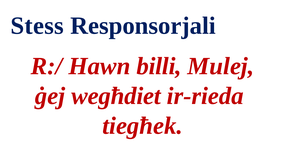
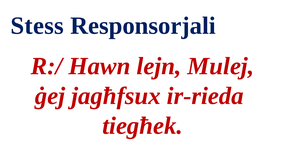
billi: billi -> lejn
wegħdiet: wegħdiet -> jagħfsux
